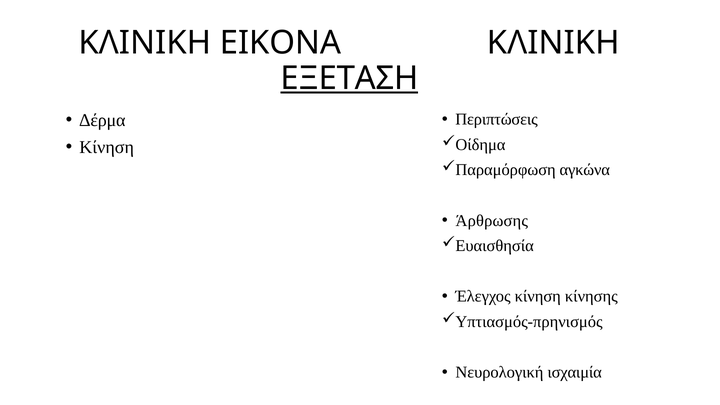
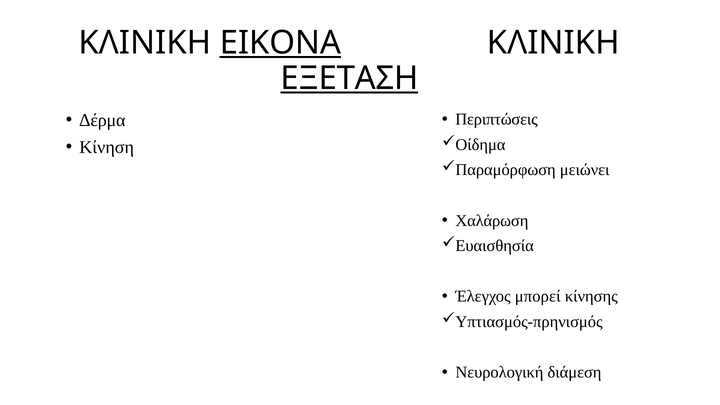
ΕΙΚΟΝΑ underline: none -> present
αγκώνα: αγκώνα -> μειώνει
Άρθρωσης: Άρθρωσης -> Χαλάρωση
Έλεγχος κίνηση: κίνηση -> μπορεί
ισχαιμία: ισχαιμία -> διάμεση
